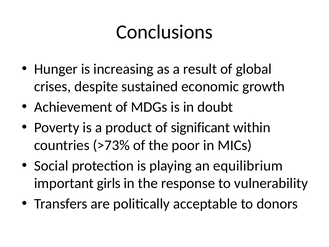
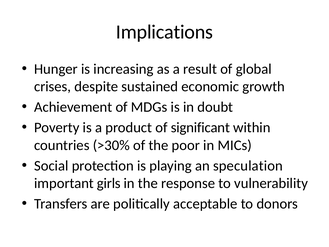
Conclusions: Conclusions -> Implications
>73%: >73% -> >30%
equilibrium: equilibrium -> speculation
